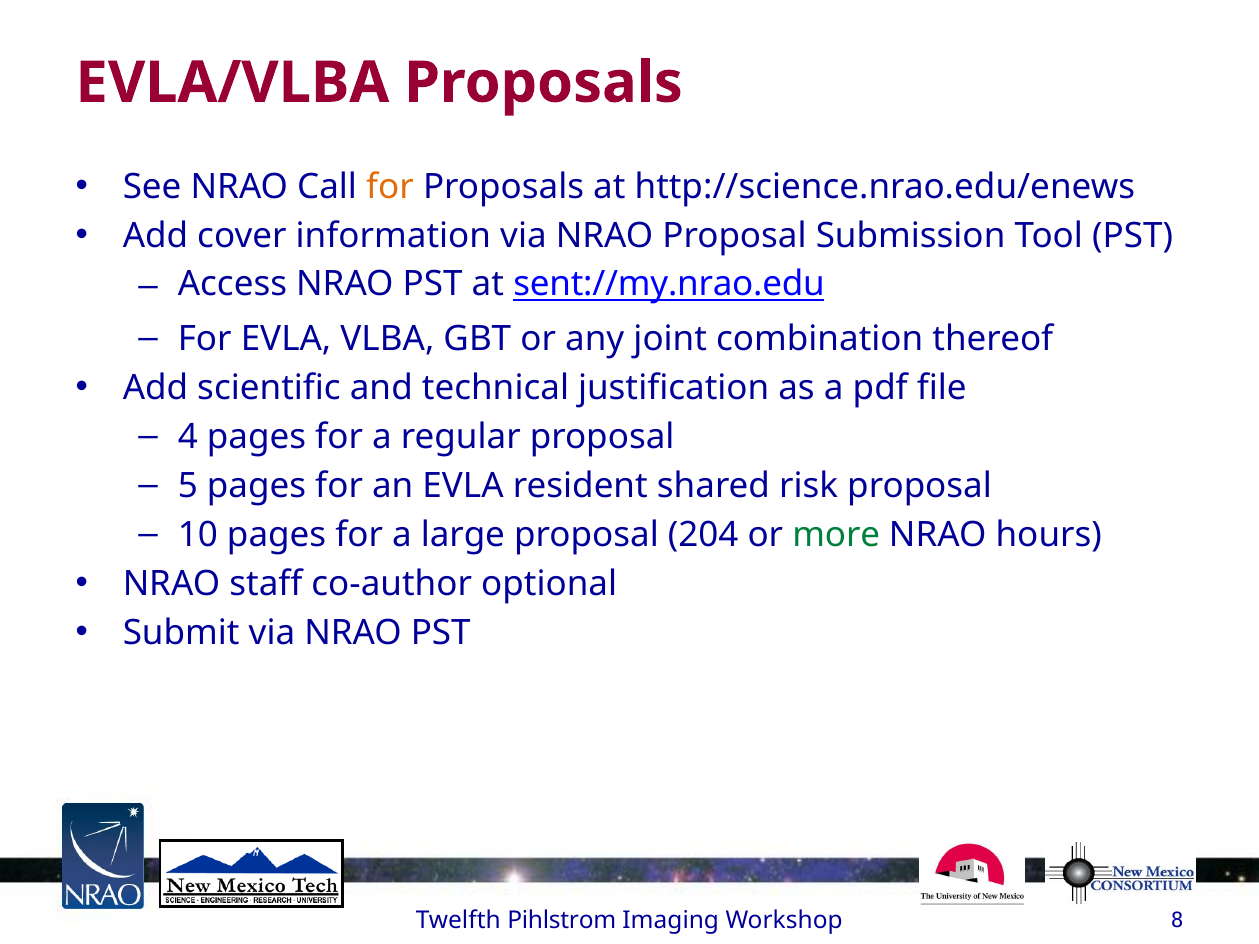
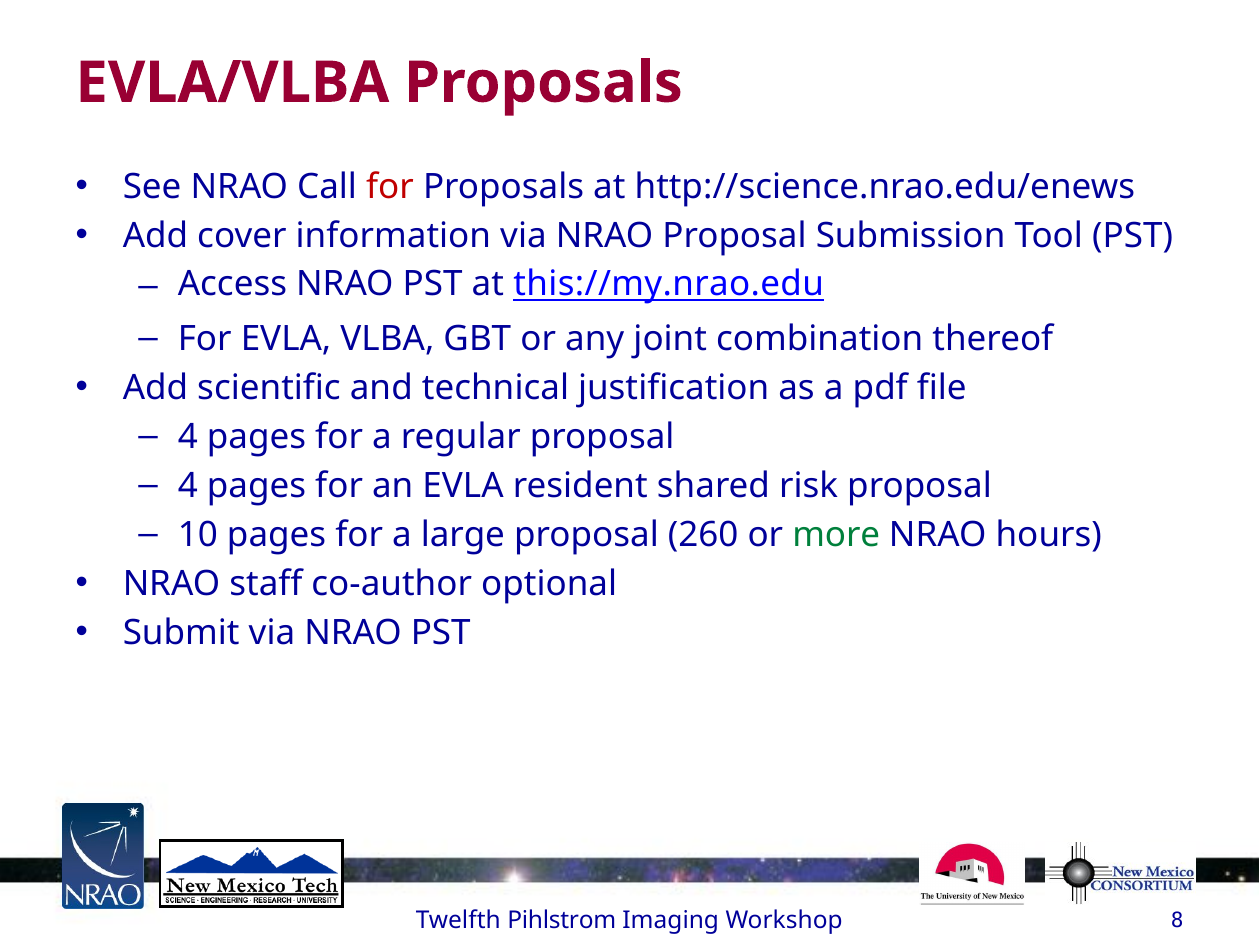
for at (390, 187) colour: orange -> red
sent://my.nrao.edu: sent://my.nrao.edu -> this://my.nrao.edu
5 at (188, 486): 5 -> 4
204: 204 -> 260
